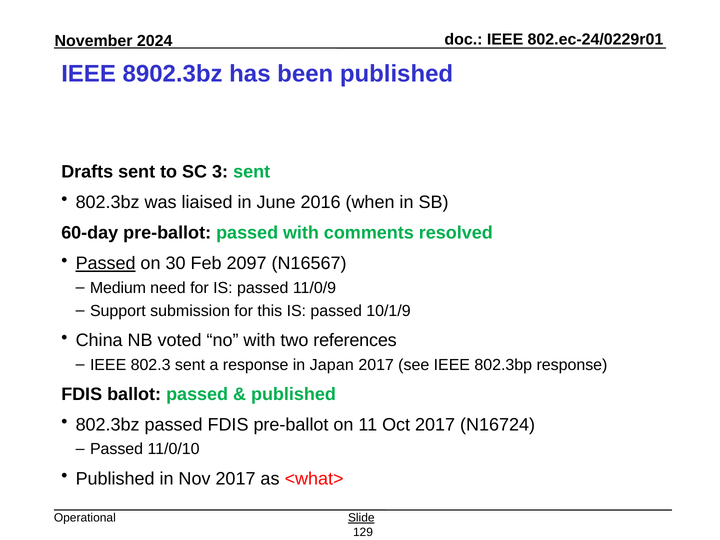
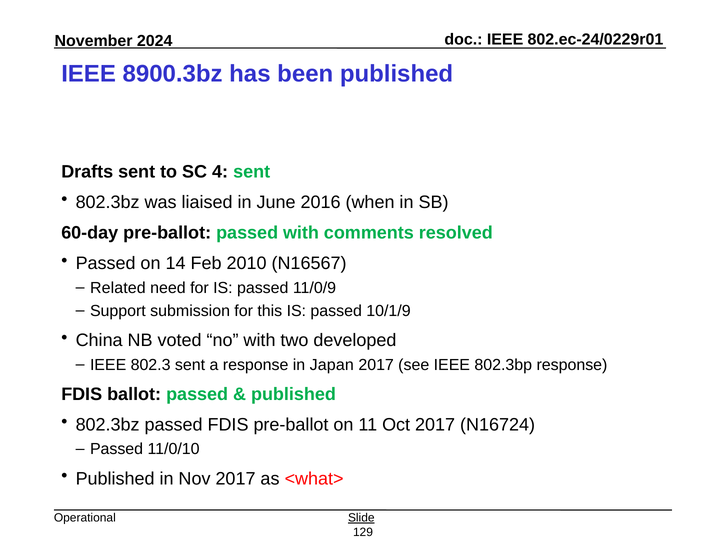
8902.3bz: 8902.3bz -> 8900.3bz
3: 3 -> 4
Passed at (106, 264) underline: present -> none
30: 30 -> 14
2097: 2097 -> 2010
Medium: Medium -> Related
references: references -> developed
